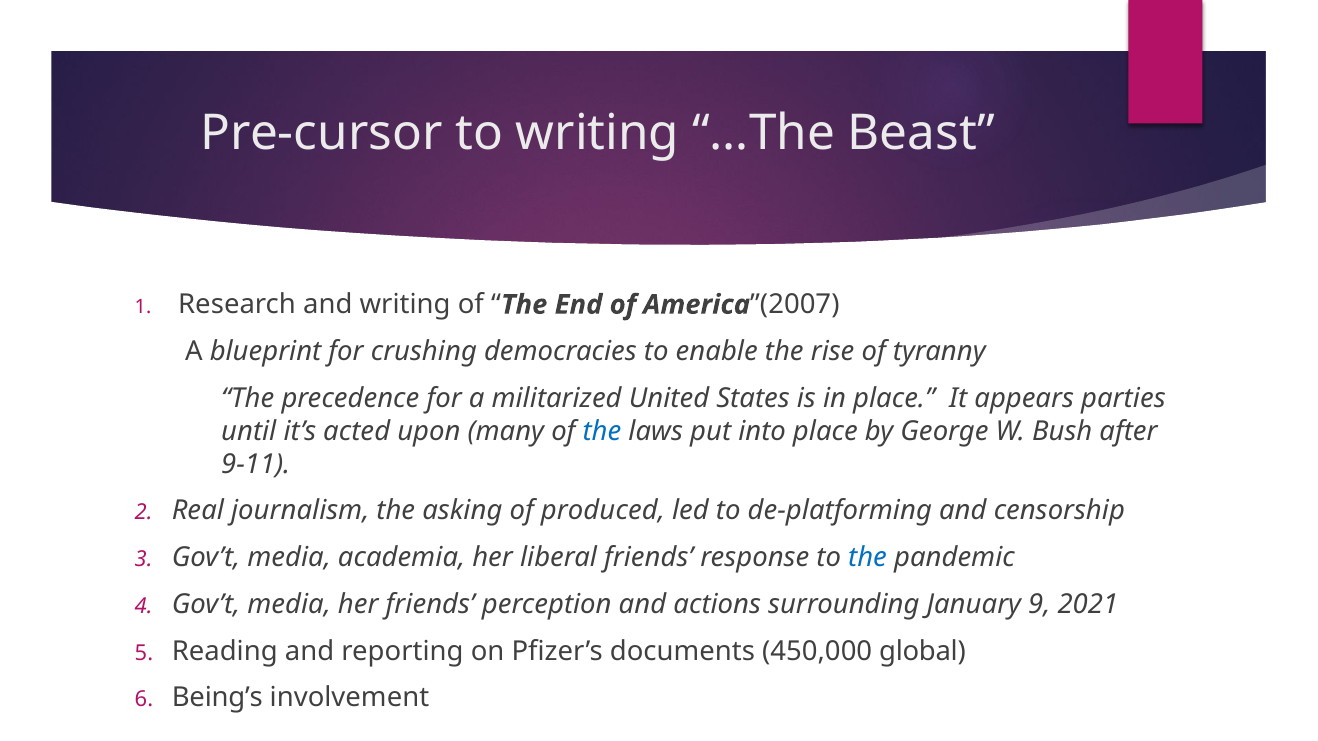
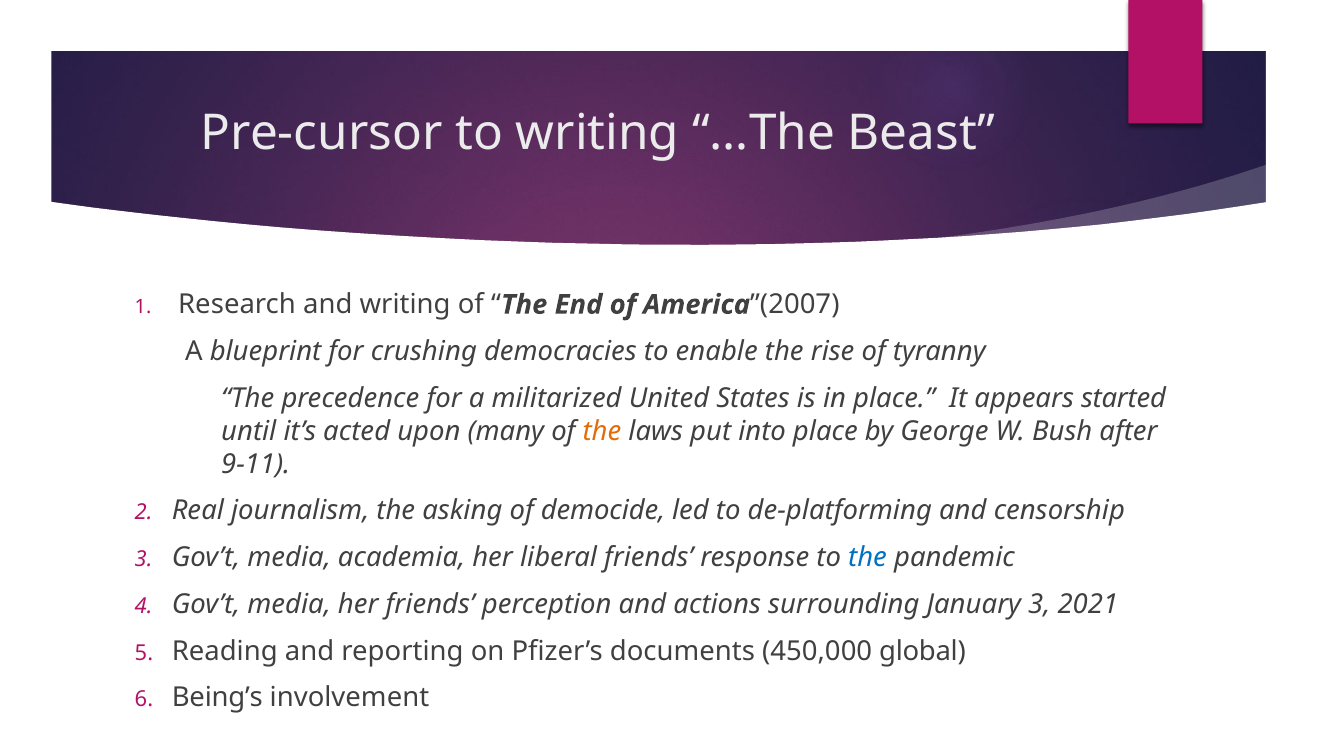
parties: parties -> started
the at (602, 431) colour: blue -> orange
produced: produced -> democide
January 9: 9 -> 3
